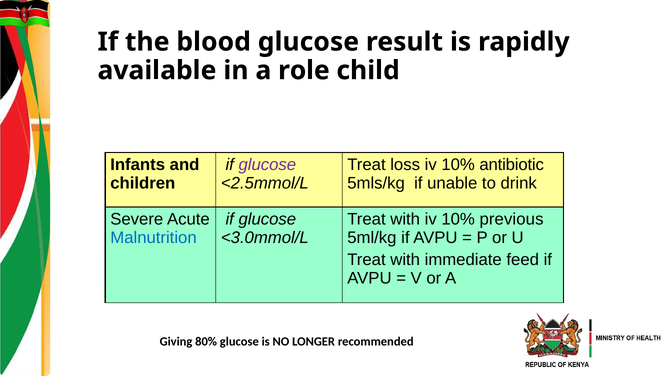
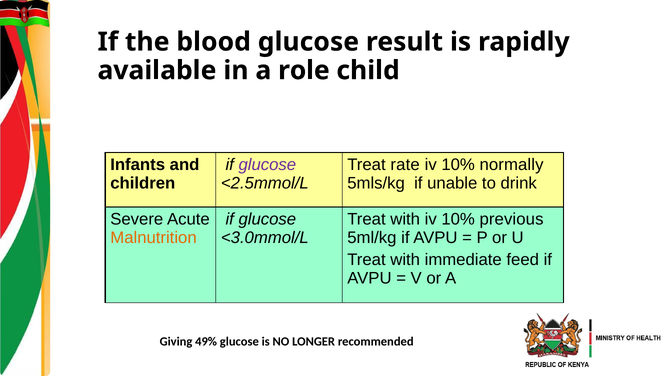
loss: loss -> rate
antibiotic: antibiotic -> normally
Malnutrition colour: blue -> orange
80%: 80% -> 49%
